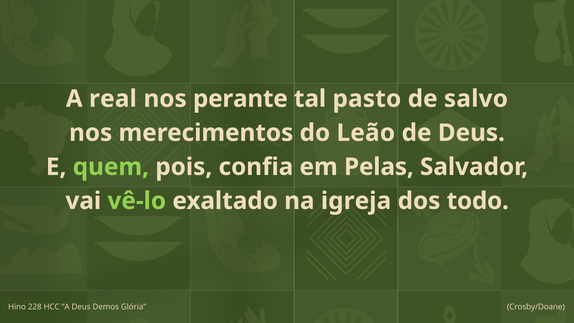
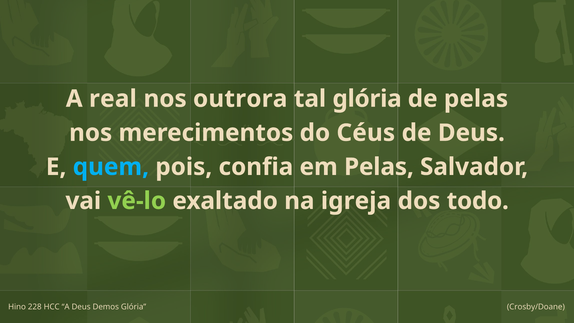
perante: perante -> outrora
tal pasto: pasto -> glória
de salvo: salvo -> pelas
Leão: Leão -> Céus
quem colour: light green -> light blue
